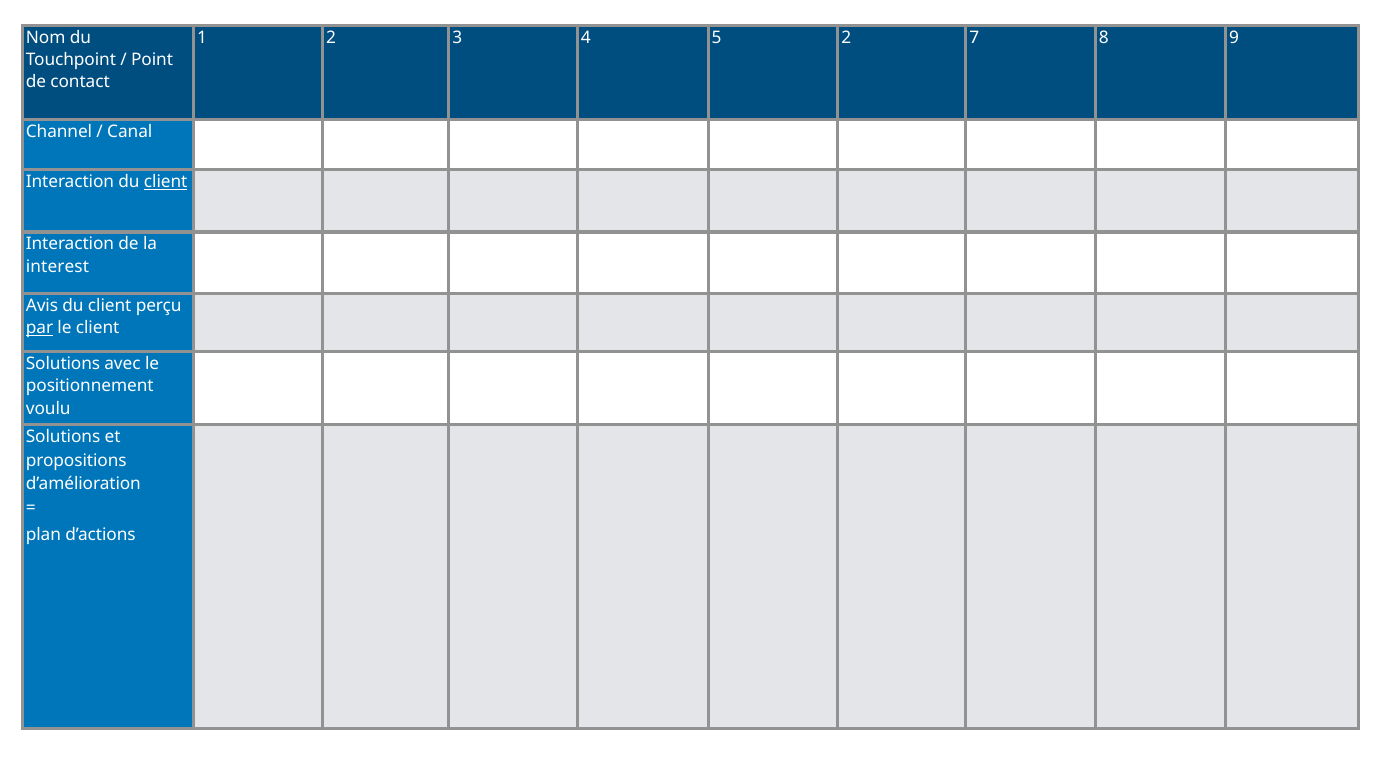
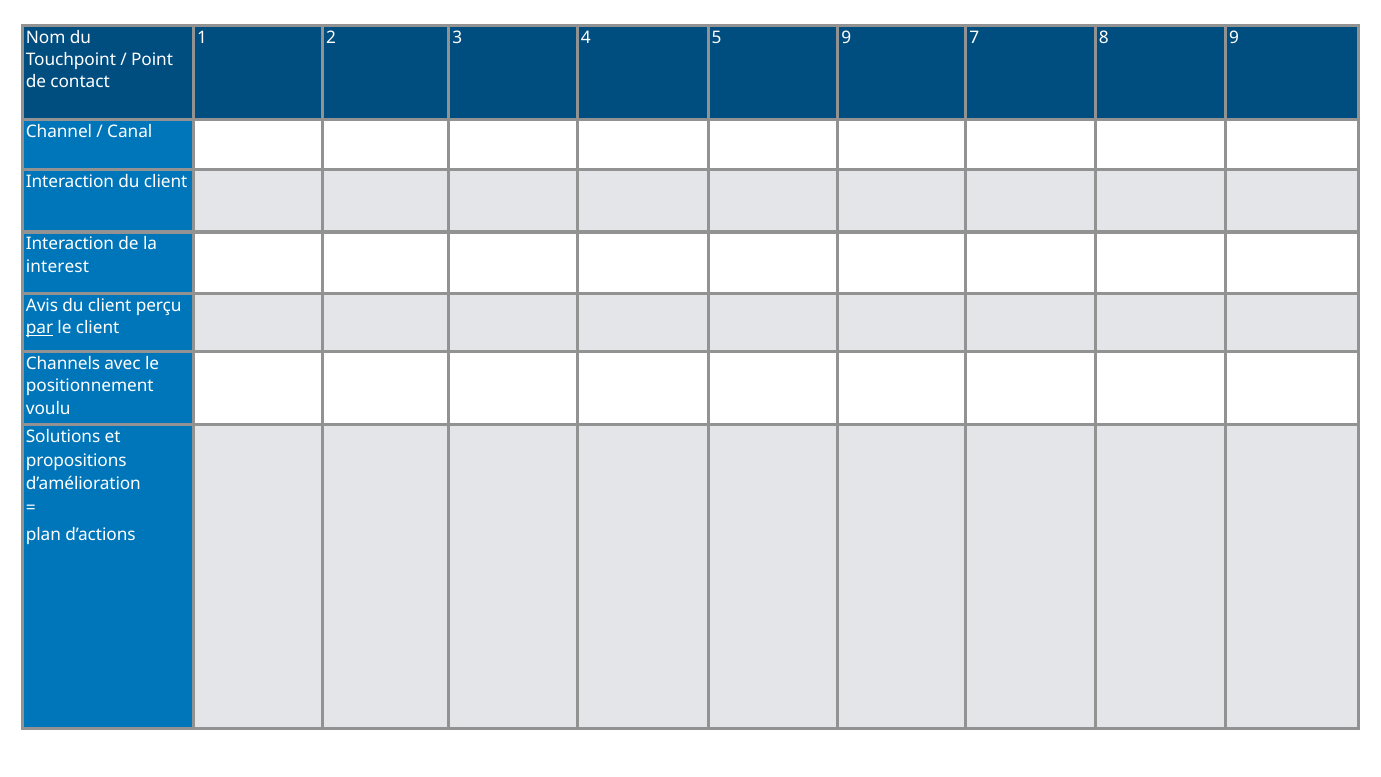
5 2: 2 -> 9
client at (166, 182) underline: present -> none
Solutions at (63, 364): Solutions -> Channels
